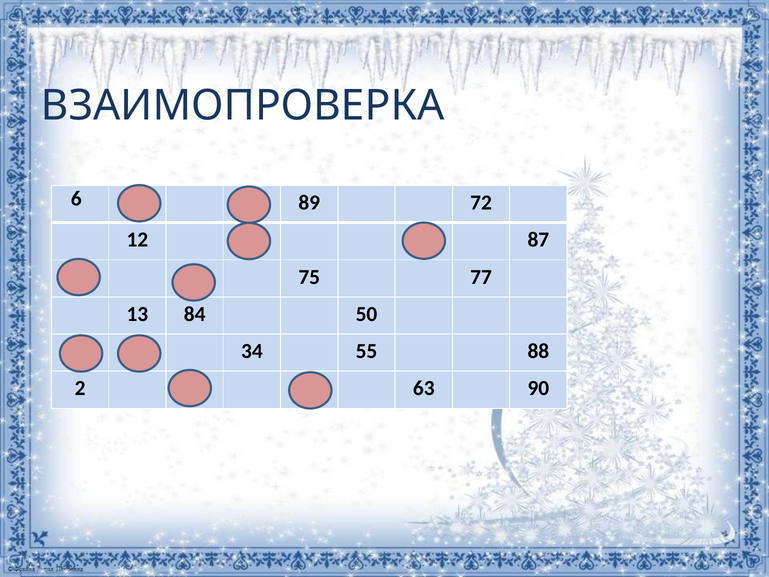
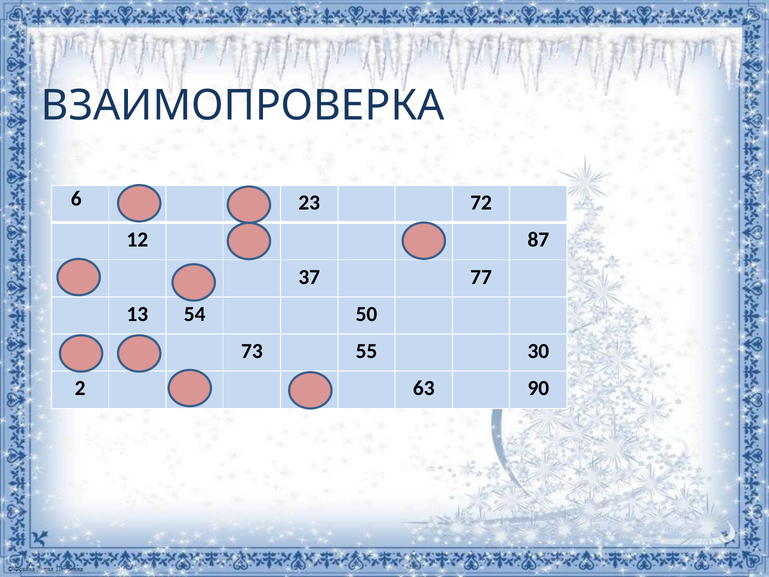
89: 89 -> 23
75: 75 -> 37
84: 84 -> 54
34: 34 -> 73
55 88: 88 -> 30
